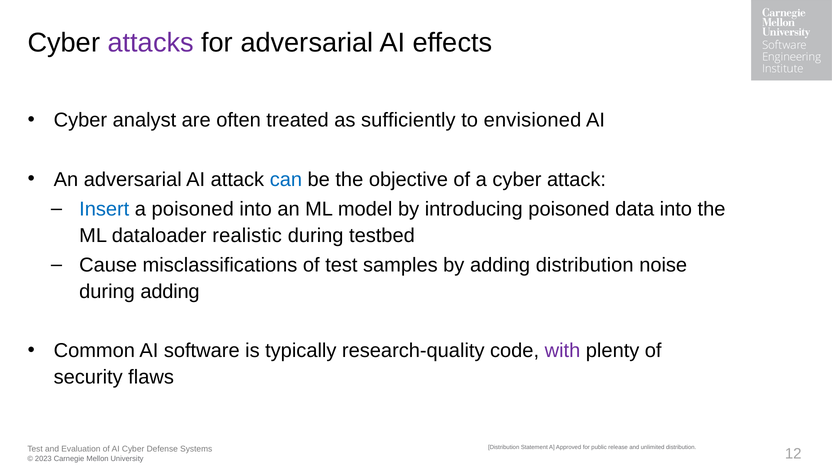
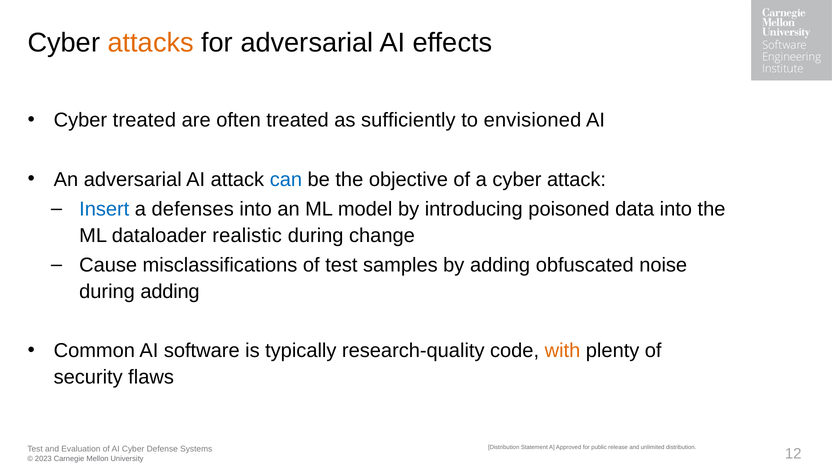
attacks colour: purple -> orange
Cyber analyst: analyst -> treated
a poisoned: poisoned -> defenses
testbed: testbed -> change
adding distribution: distribution -> obfuscated
with colour: purple -> orange
